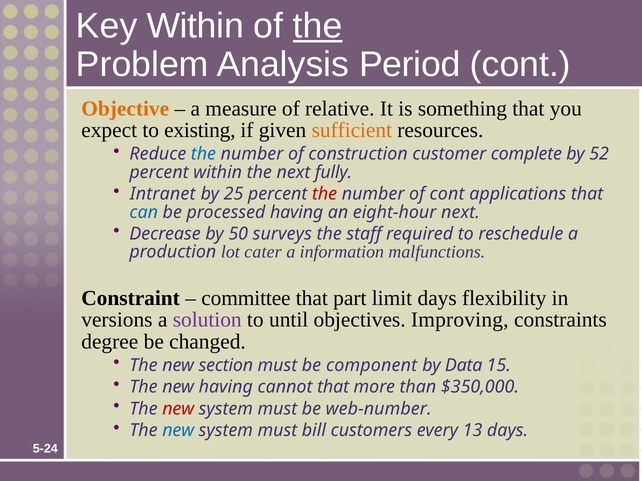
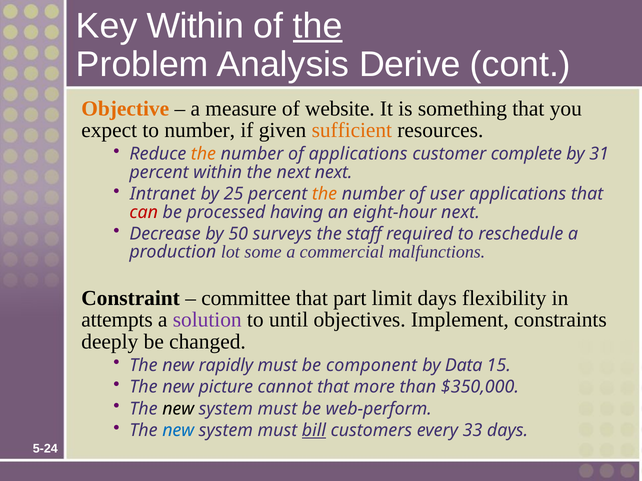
Period: Period -> Derive
relative: relative -> website
to existing: existing -> number
the at (203, 154) colour: blue -> orange
of construction: construction -> applications
52: 52 -> 31
next fully: fully -> next
the at (325, 194) colour: red -> orange
of cont: cont -> user
can colour: blue -> red
cater: cater -> some
information: information -> commercial
versions: versions -> attempts
Improving: Improving -> Implement
degree: degree -> deeply
section: section -> rapidly
new having: having -> picture
new at (178, 409) colour: red -> black
web-number: web-number -> web-perform
bill underline: none -> present
13: 13 -> 33
